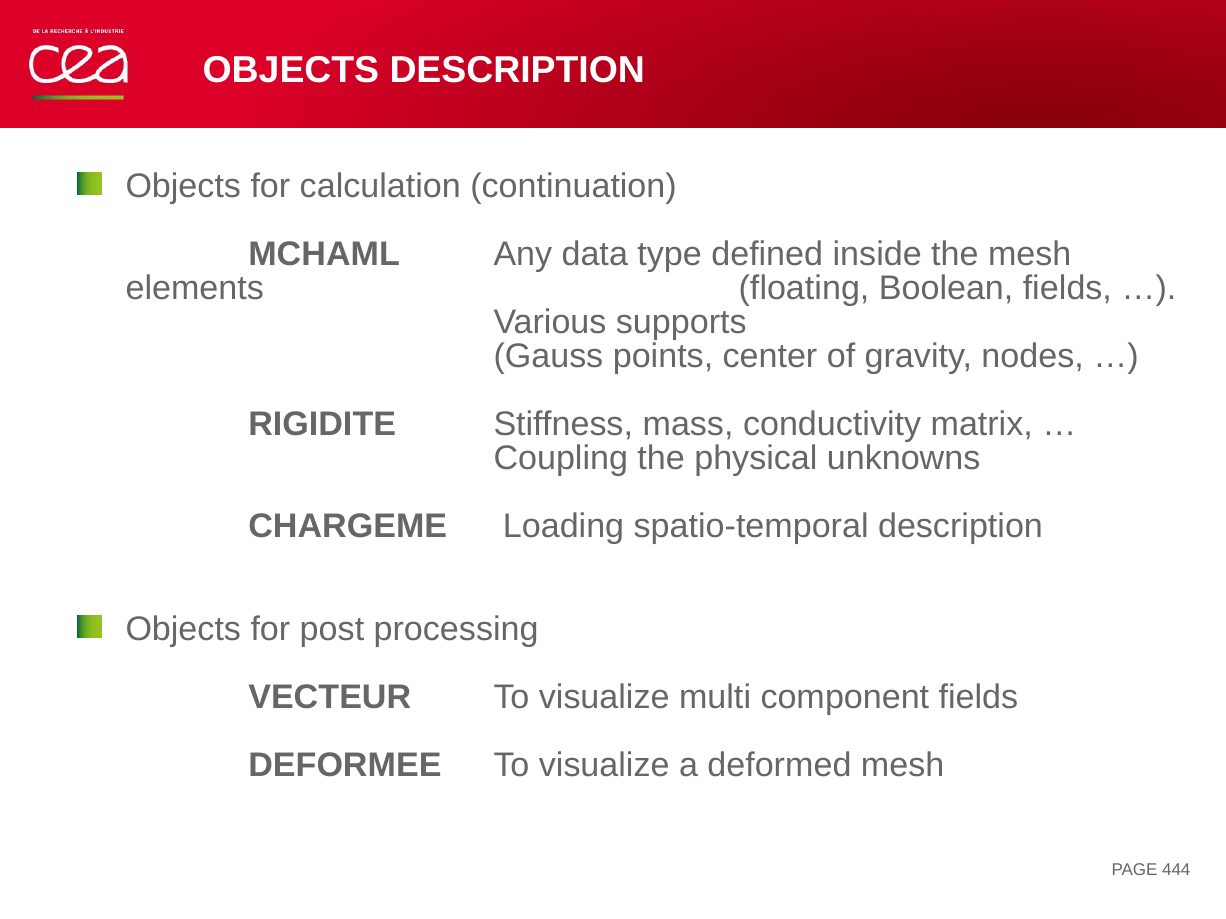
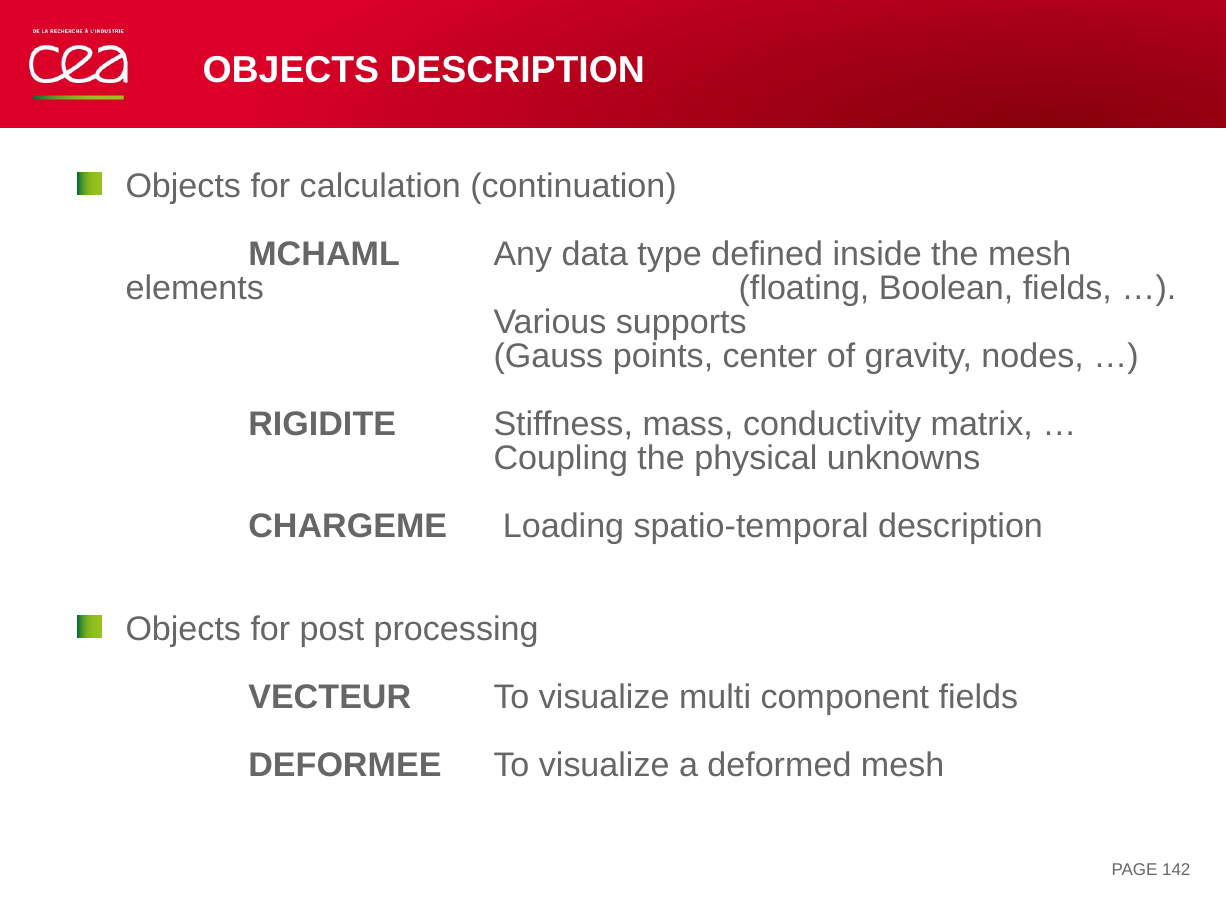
444: 444 -> 142
